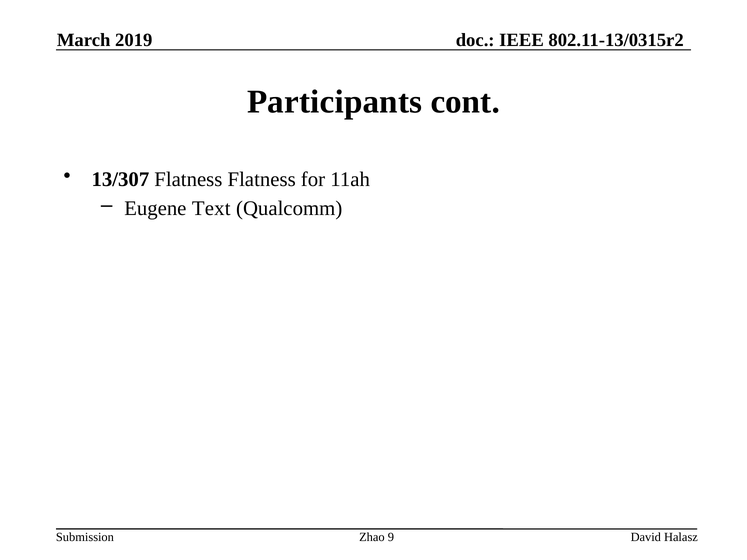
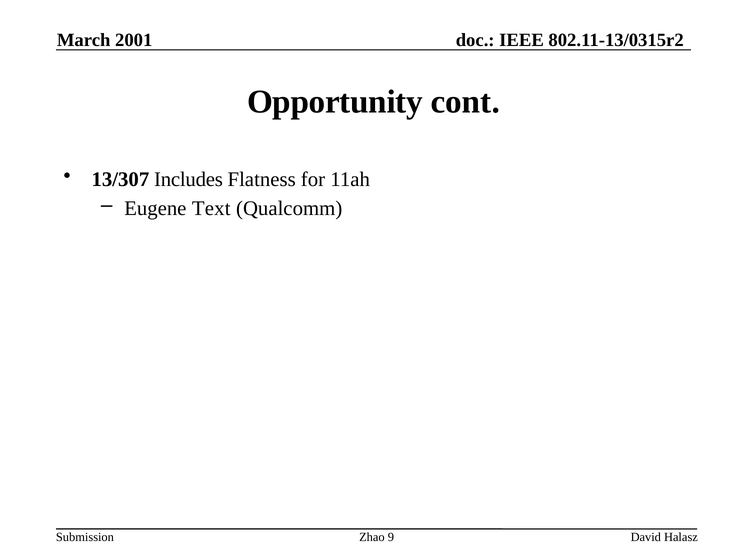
2019: 2019 -> 2001
Participants: Participants -> Opportunity
13/307 Flatness: Flatness -> Includes
